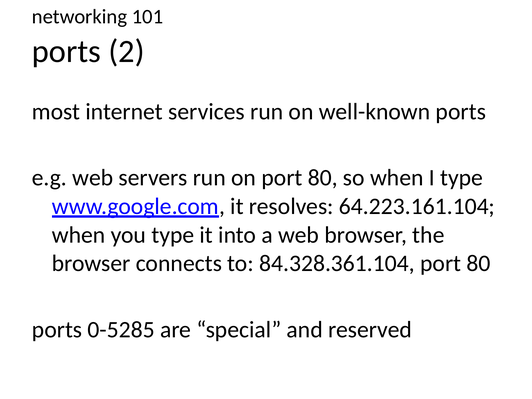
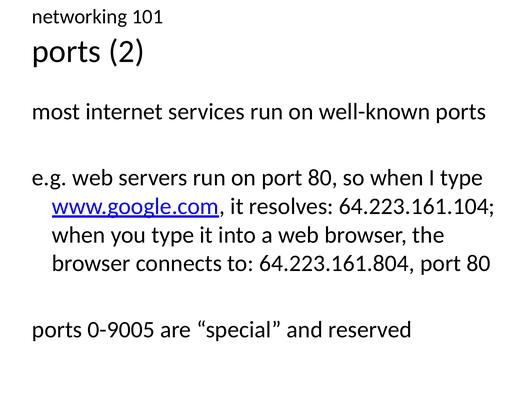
84.328.361.104: 84.328.361.104 -> 64.223.161.804
0-5285: 0-5285 -> 0-9005
